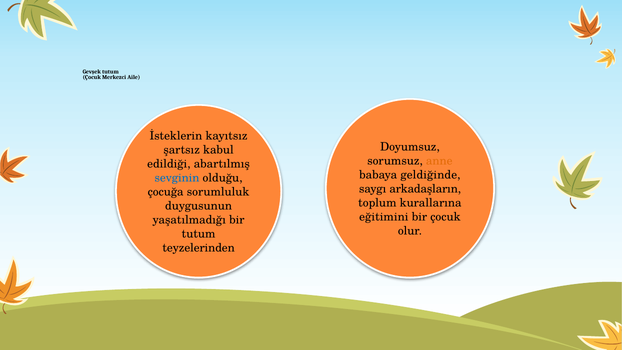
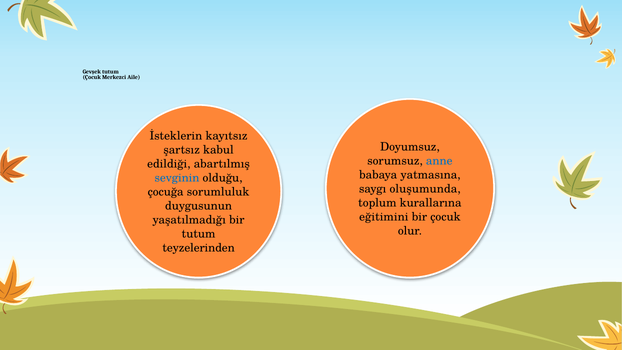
anne colour: orange -> blue
geldiğinde: geldiğinde -> yatmasına
arkadaşların: arkadaşların -> oluşumunda
